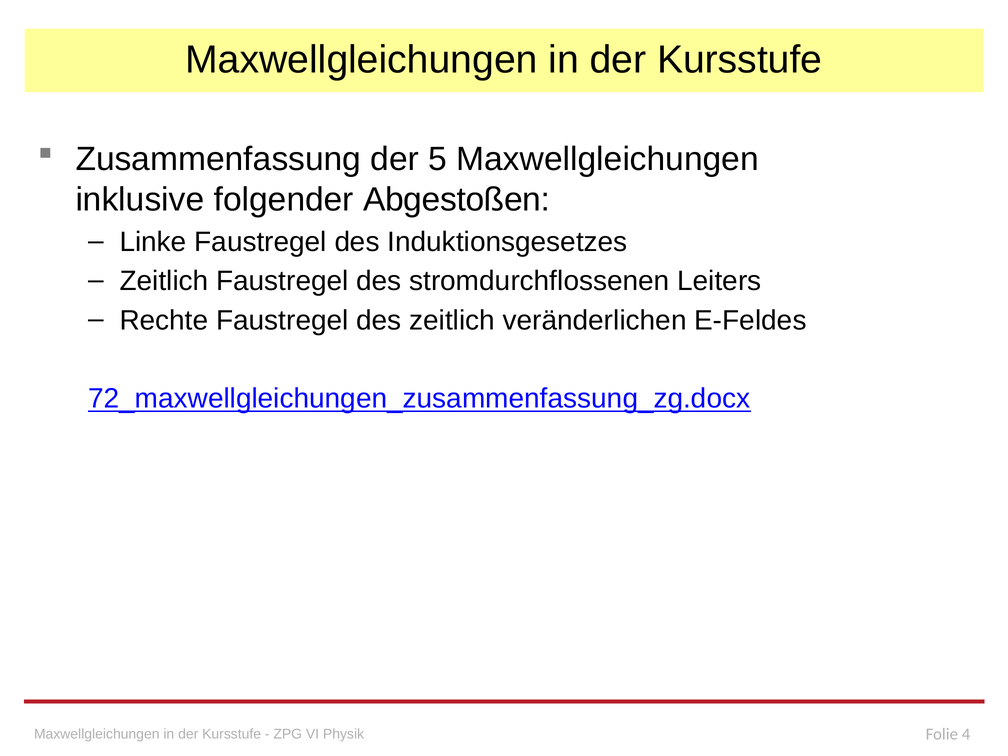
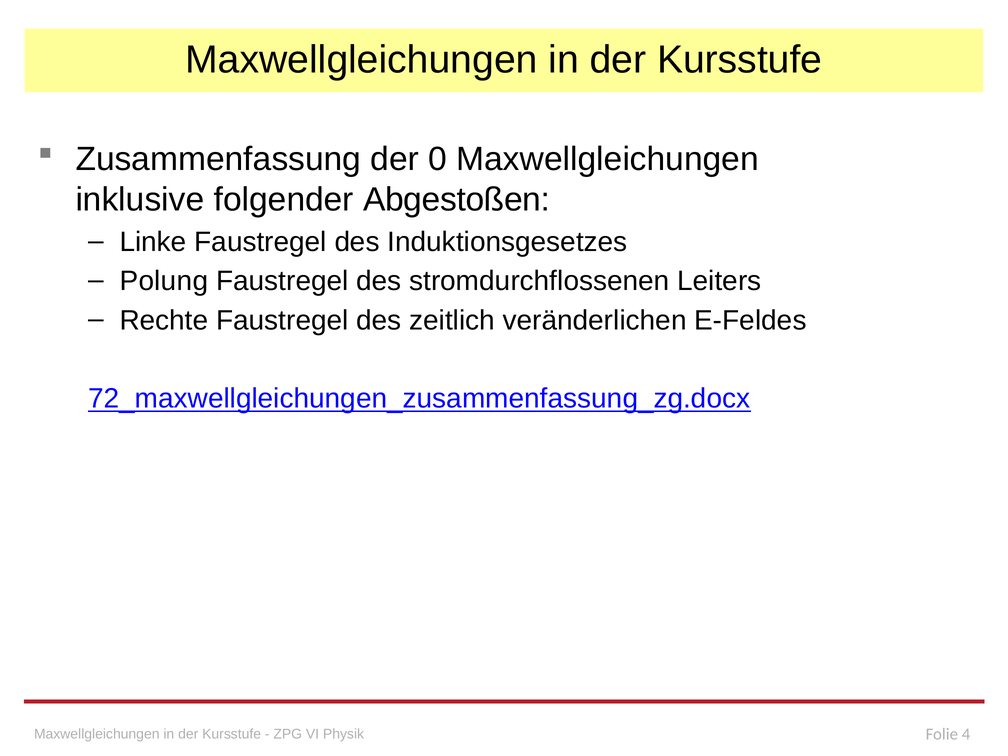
5: 5 -> 0
Zeitlich at (164, 281): Zeitlich -> Polung
